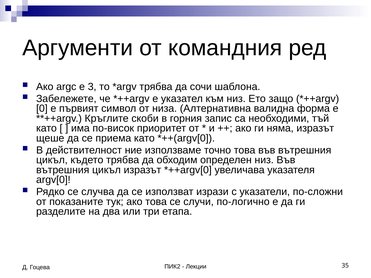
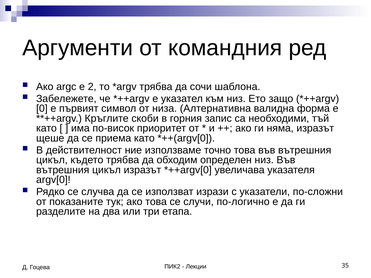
3: 3 -> 2
